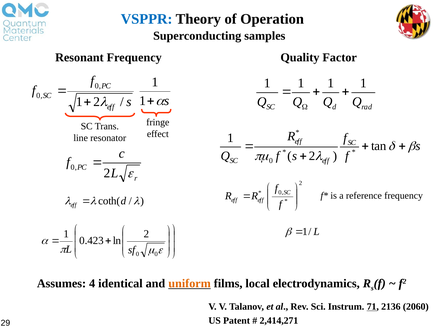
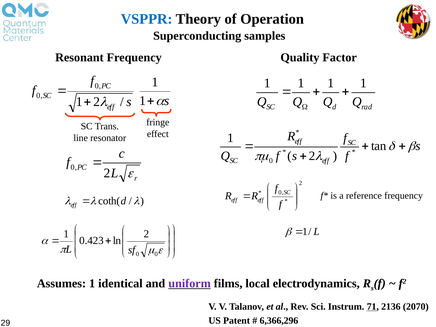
Assumes 4: 4 -> 1
uniform colour: orange -> purple
2060: 2060 -> 2070
2,414,271: 2,414,271 -> 6,366,296
